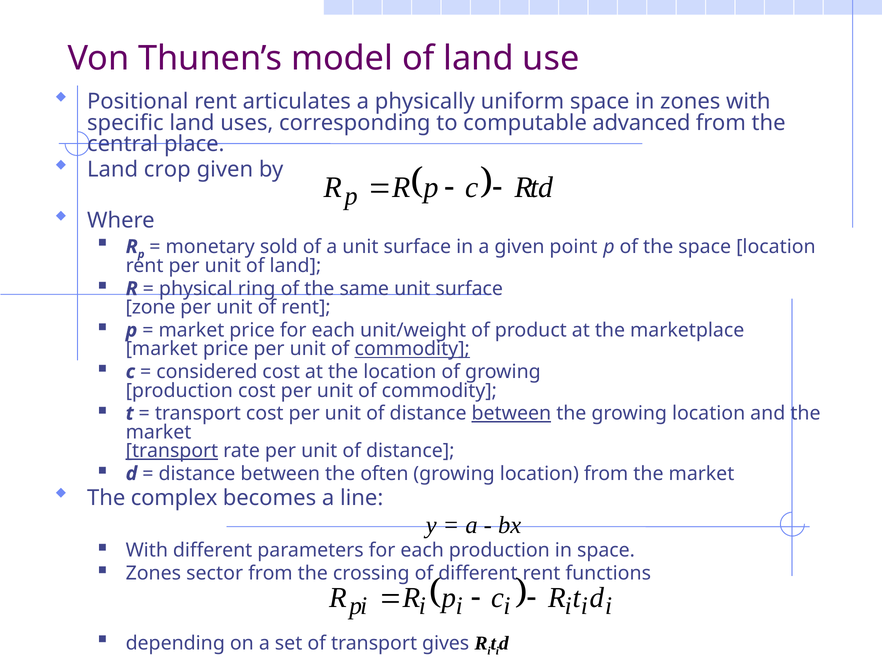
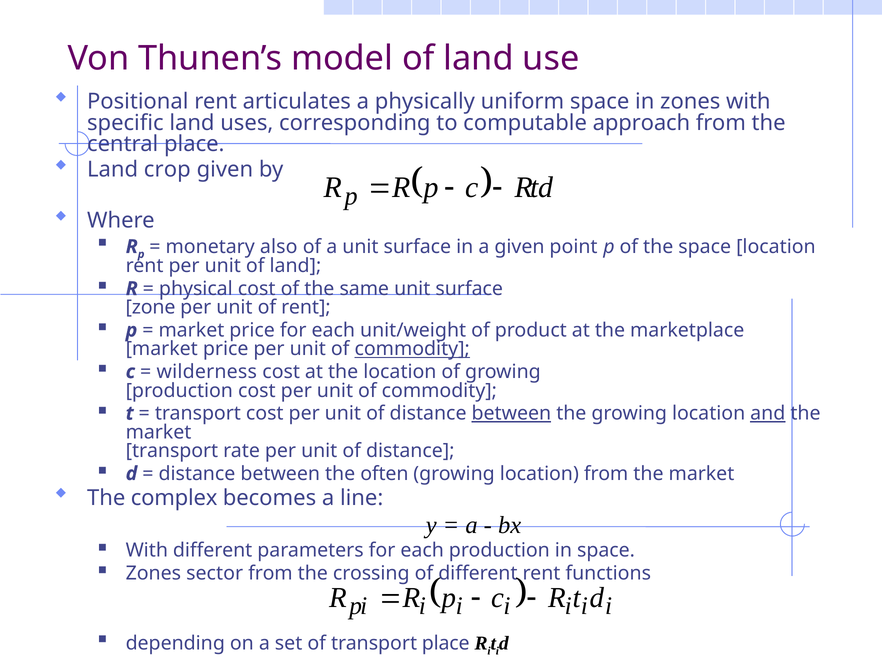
advanced: advanced -> approach
sold: sold -> also
physical ring: ring -> cost
considered: considered -> wilderness
and underline: none -> present
transport at (172, 451) underline: present -> none
transport gives: gives -> place
